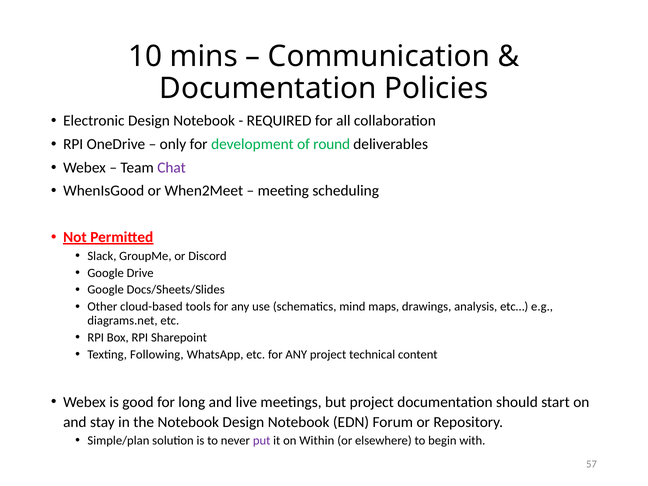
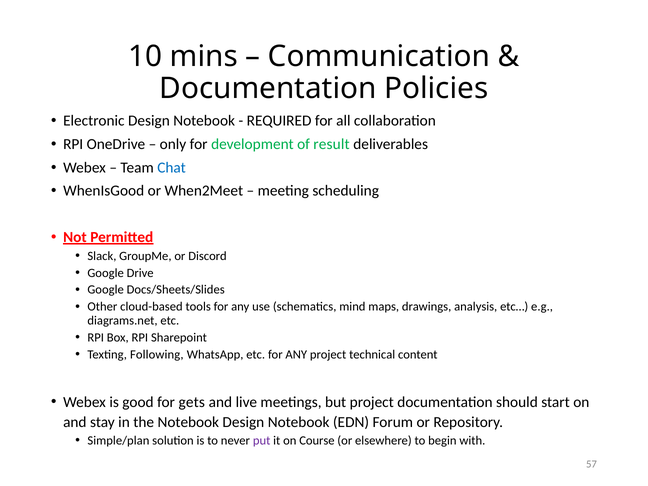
round: round -> result
Chat colour: purple -> blue
long: long -> gets
Within: Within -> Course
